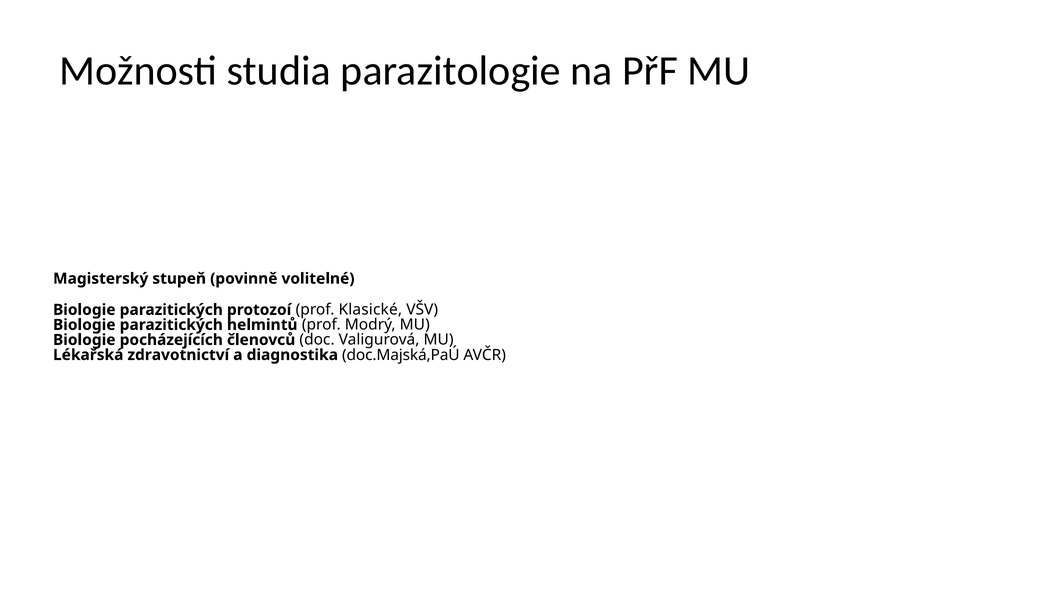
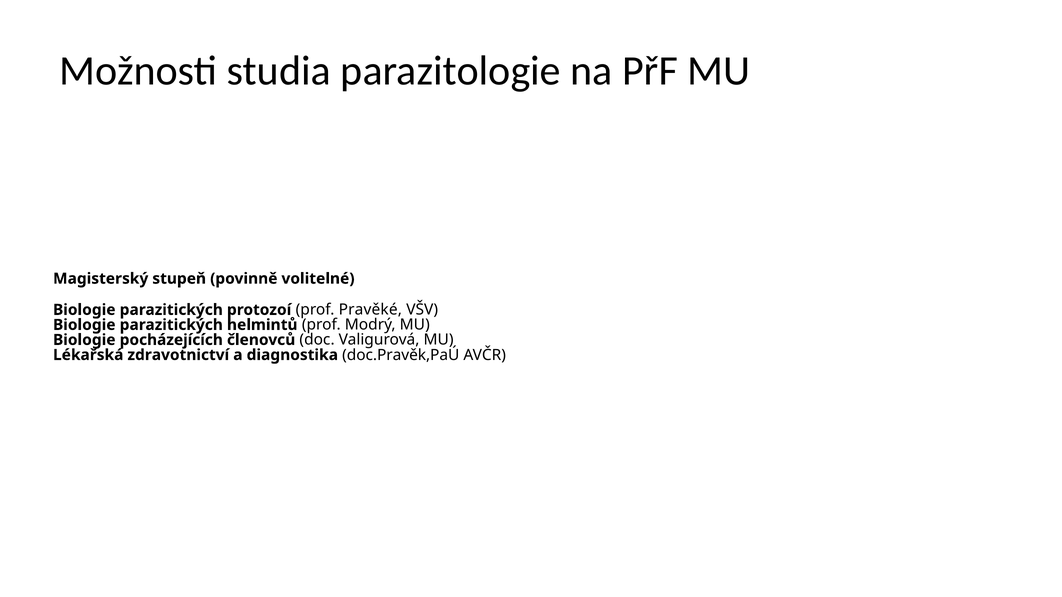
Klasické: Klasické -> Pravěké
doc.Majská,PaÚ: doc.Majská,PaÚ -> doc.Pravěk,PaÚ
